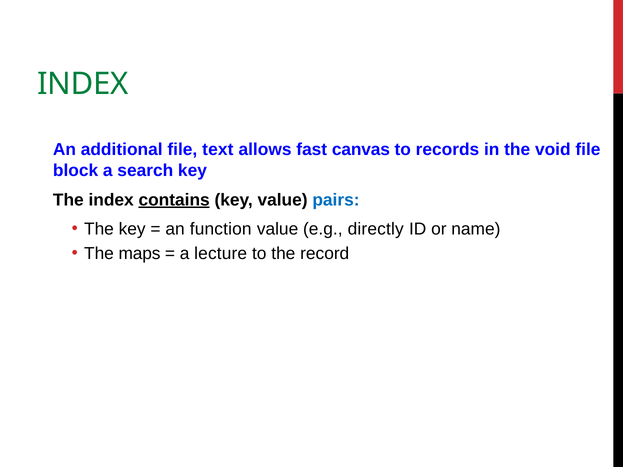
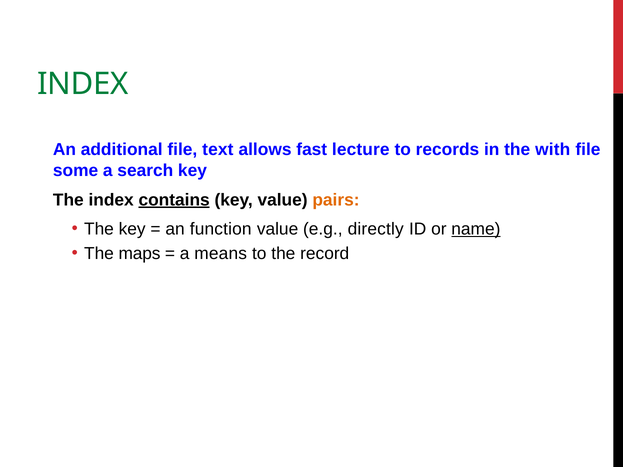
canvas: canvas -> lecture
void: void -> with
block: block -> some
pairs colour: blue -> orange
name underline: none -> present
lecture: lecture -> means
